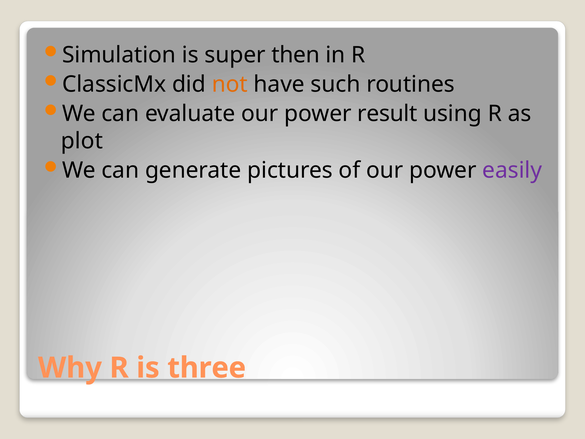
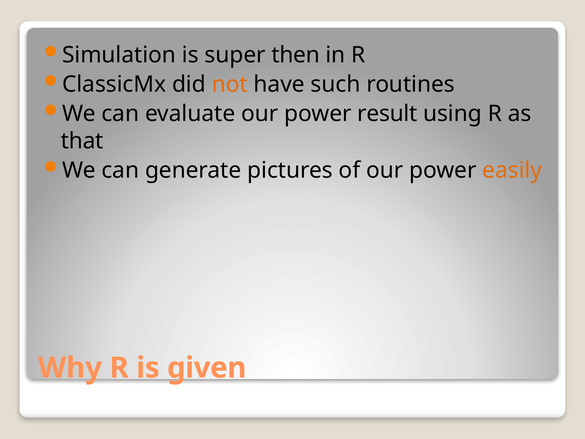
plot: plot -> that
easily colour: purple -> orange
three: three -> given
